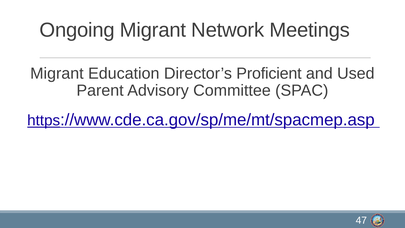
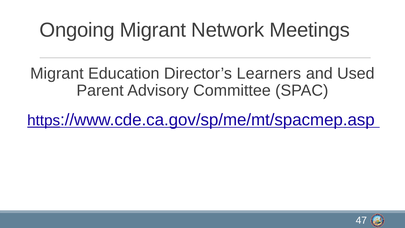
Proficient: Proficient -> Learners
